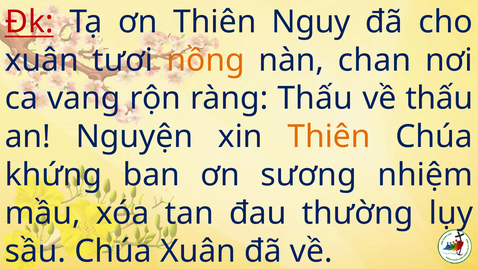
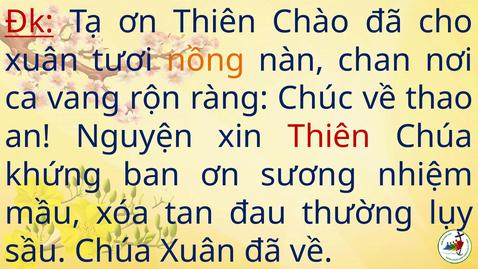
Nguy: Nguy -> Chào
ràng Thấu: Thấu -> Chúc
về thấu: thấu -> thao
Thiên at (329, 137) colour: orange -> red
